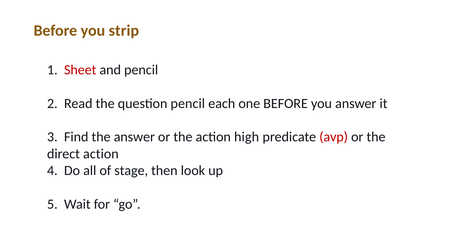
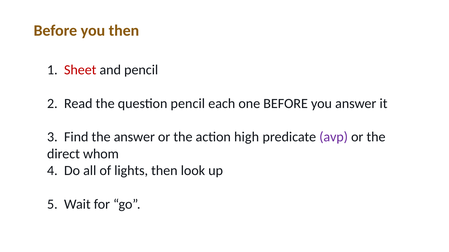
you strip: strip -> then
avp colour: red -> purple
direct action: action -> whom
stage: stage -> lights
